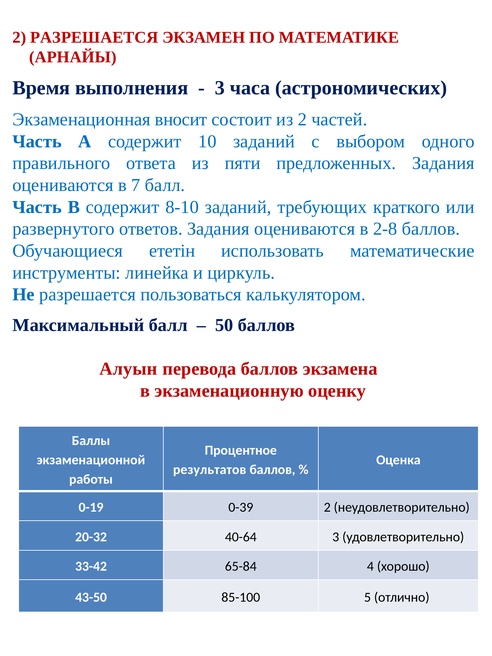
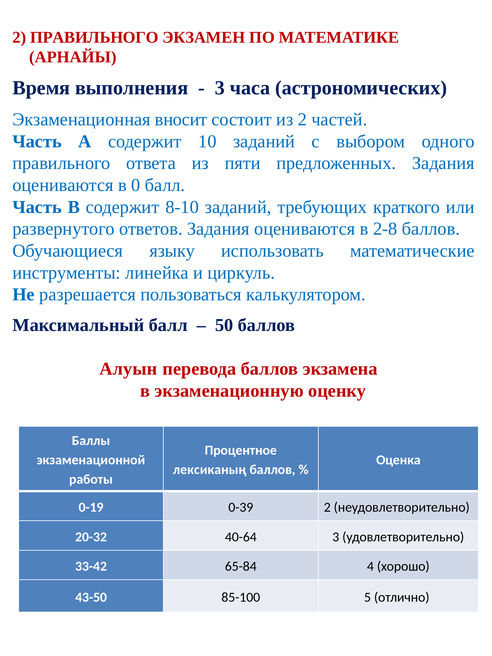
2 РАЗРЕШАЕТСЯ: РАЗРЕШАЕТСЯ -> ПРАВИЛЬНОГО
7: 7 -> 0
ететін: ететін -> языку
результатов: результатов -> лексиканың
